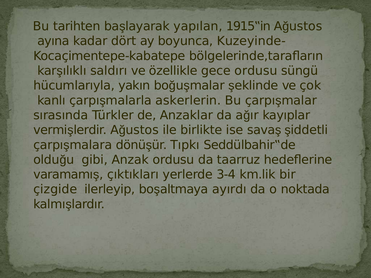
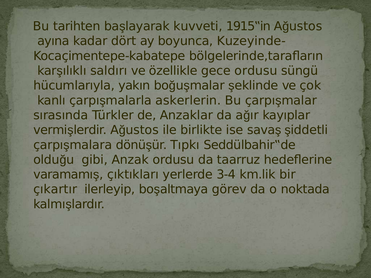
yapılan: yapılan -> kuvveti
çizgide: çizgide -> çıkartır
ayırdı: ayırdı -> görev
